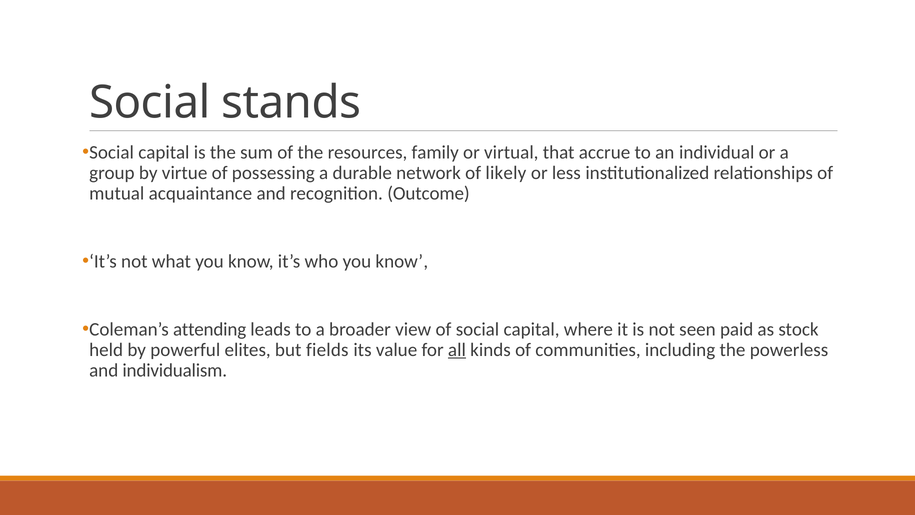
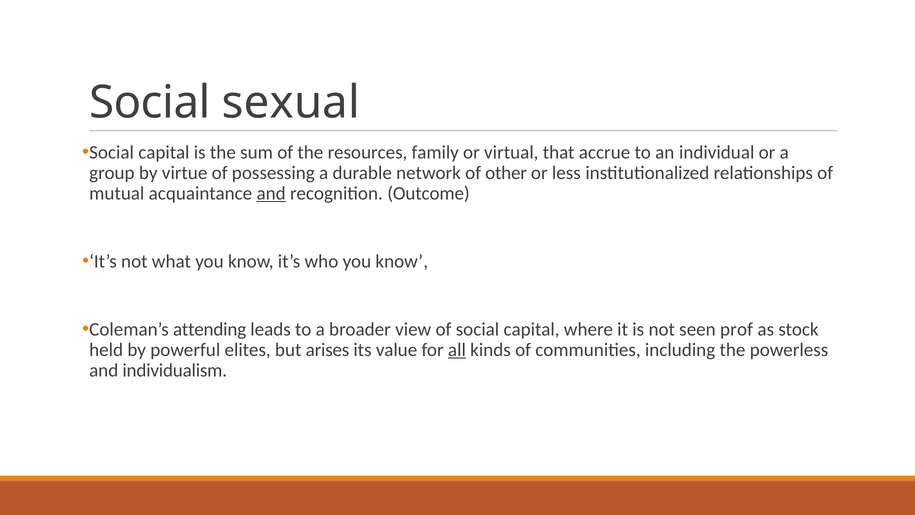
stands: stands -> sexual
likely: likely -> other
and at (271, 193) underline: none -> present
paid: paid -> prof
fields: fields -> arises
